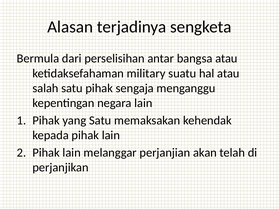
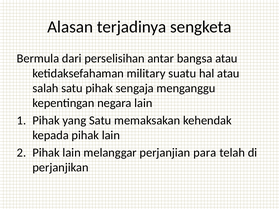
akan: akan -> para
